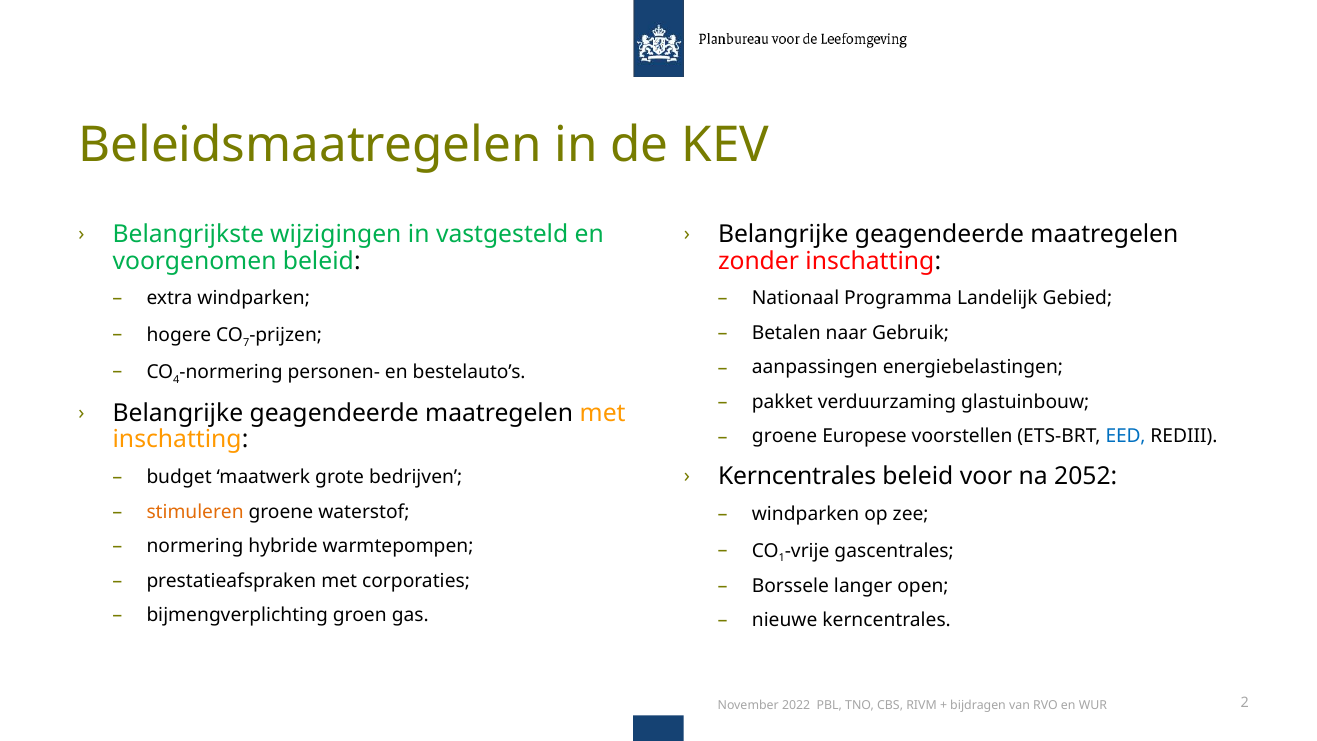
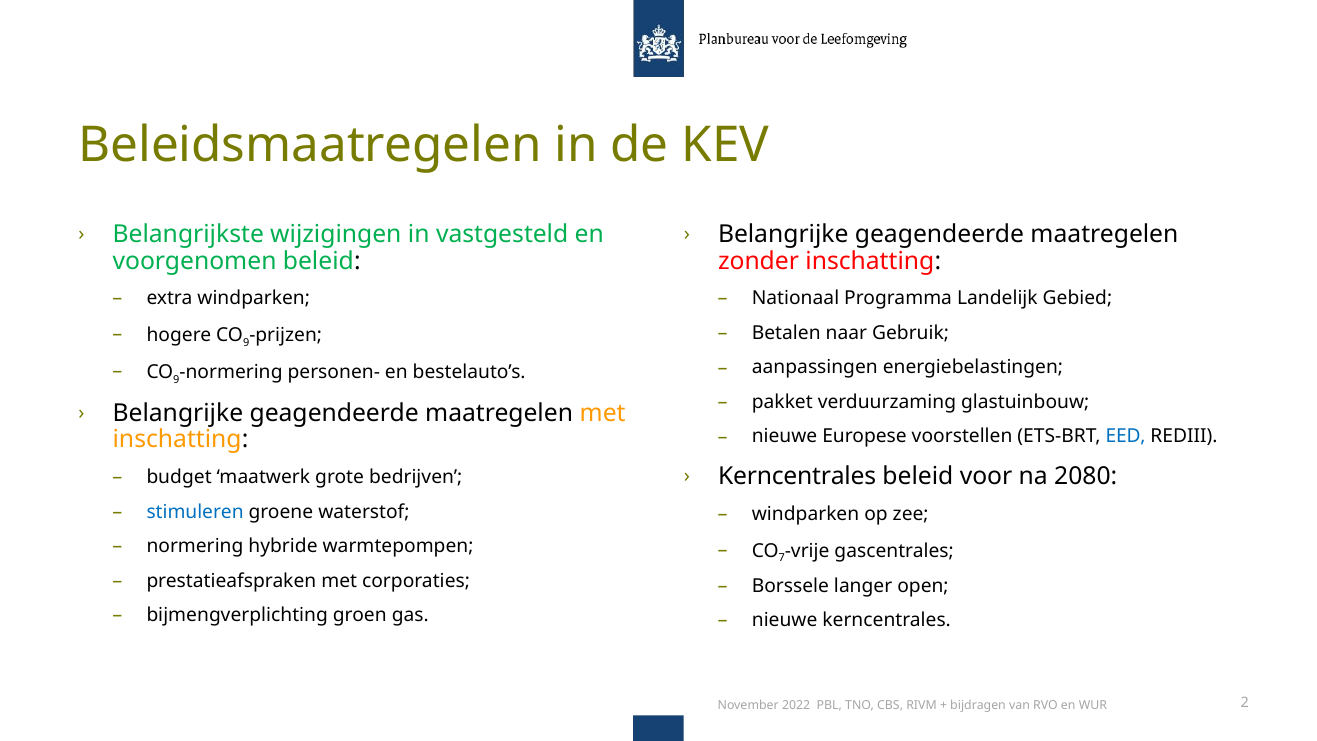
7 at (246, 342): 7 -> 9
4 at (176, 380): 4 -> 9
groene at (784, 436): groene -> nieuwe
2052: 2052 -> 2080
stimuleren colour: orange -> blue
1: 1 -> 7
